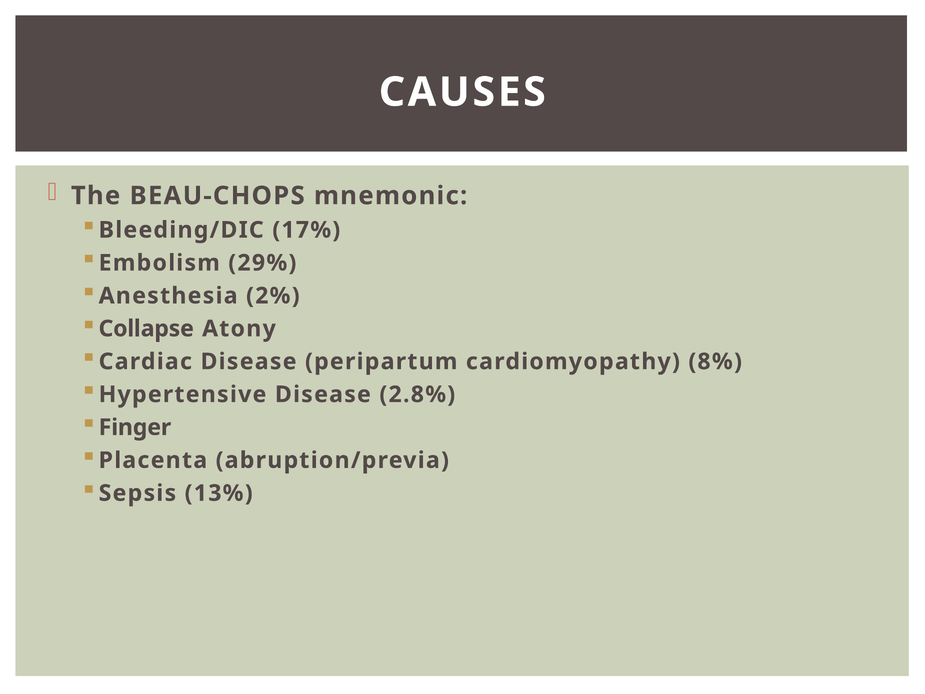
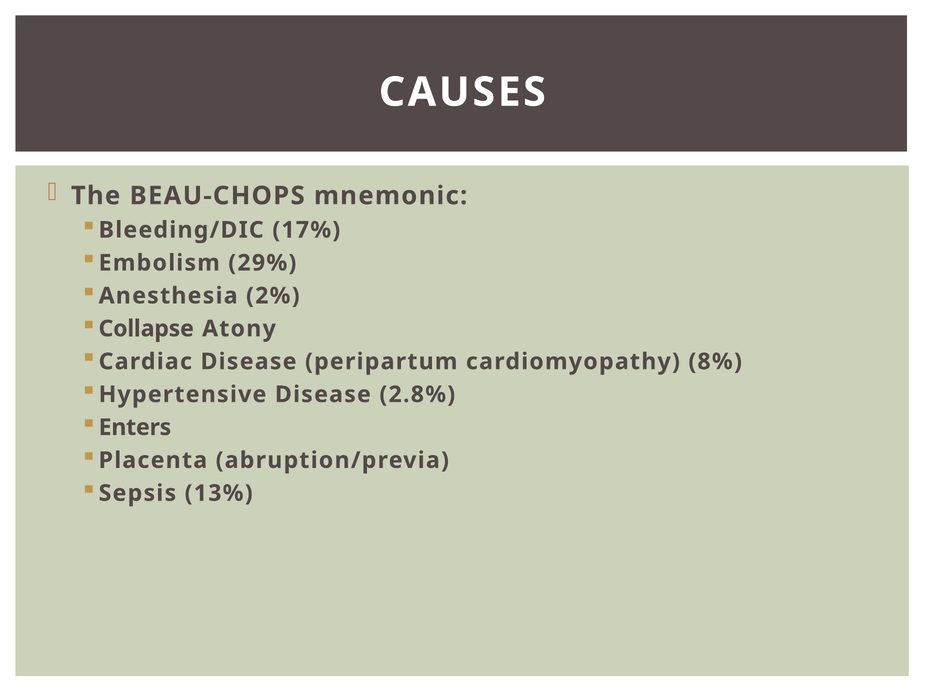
Finger: Finger -> Enters
